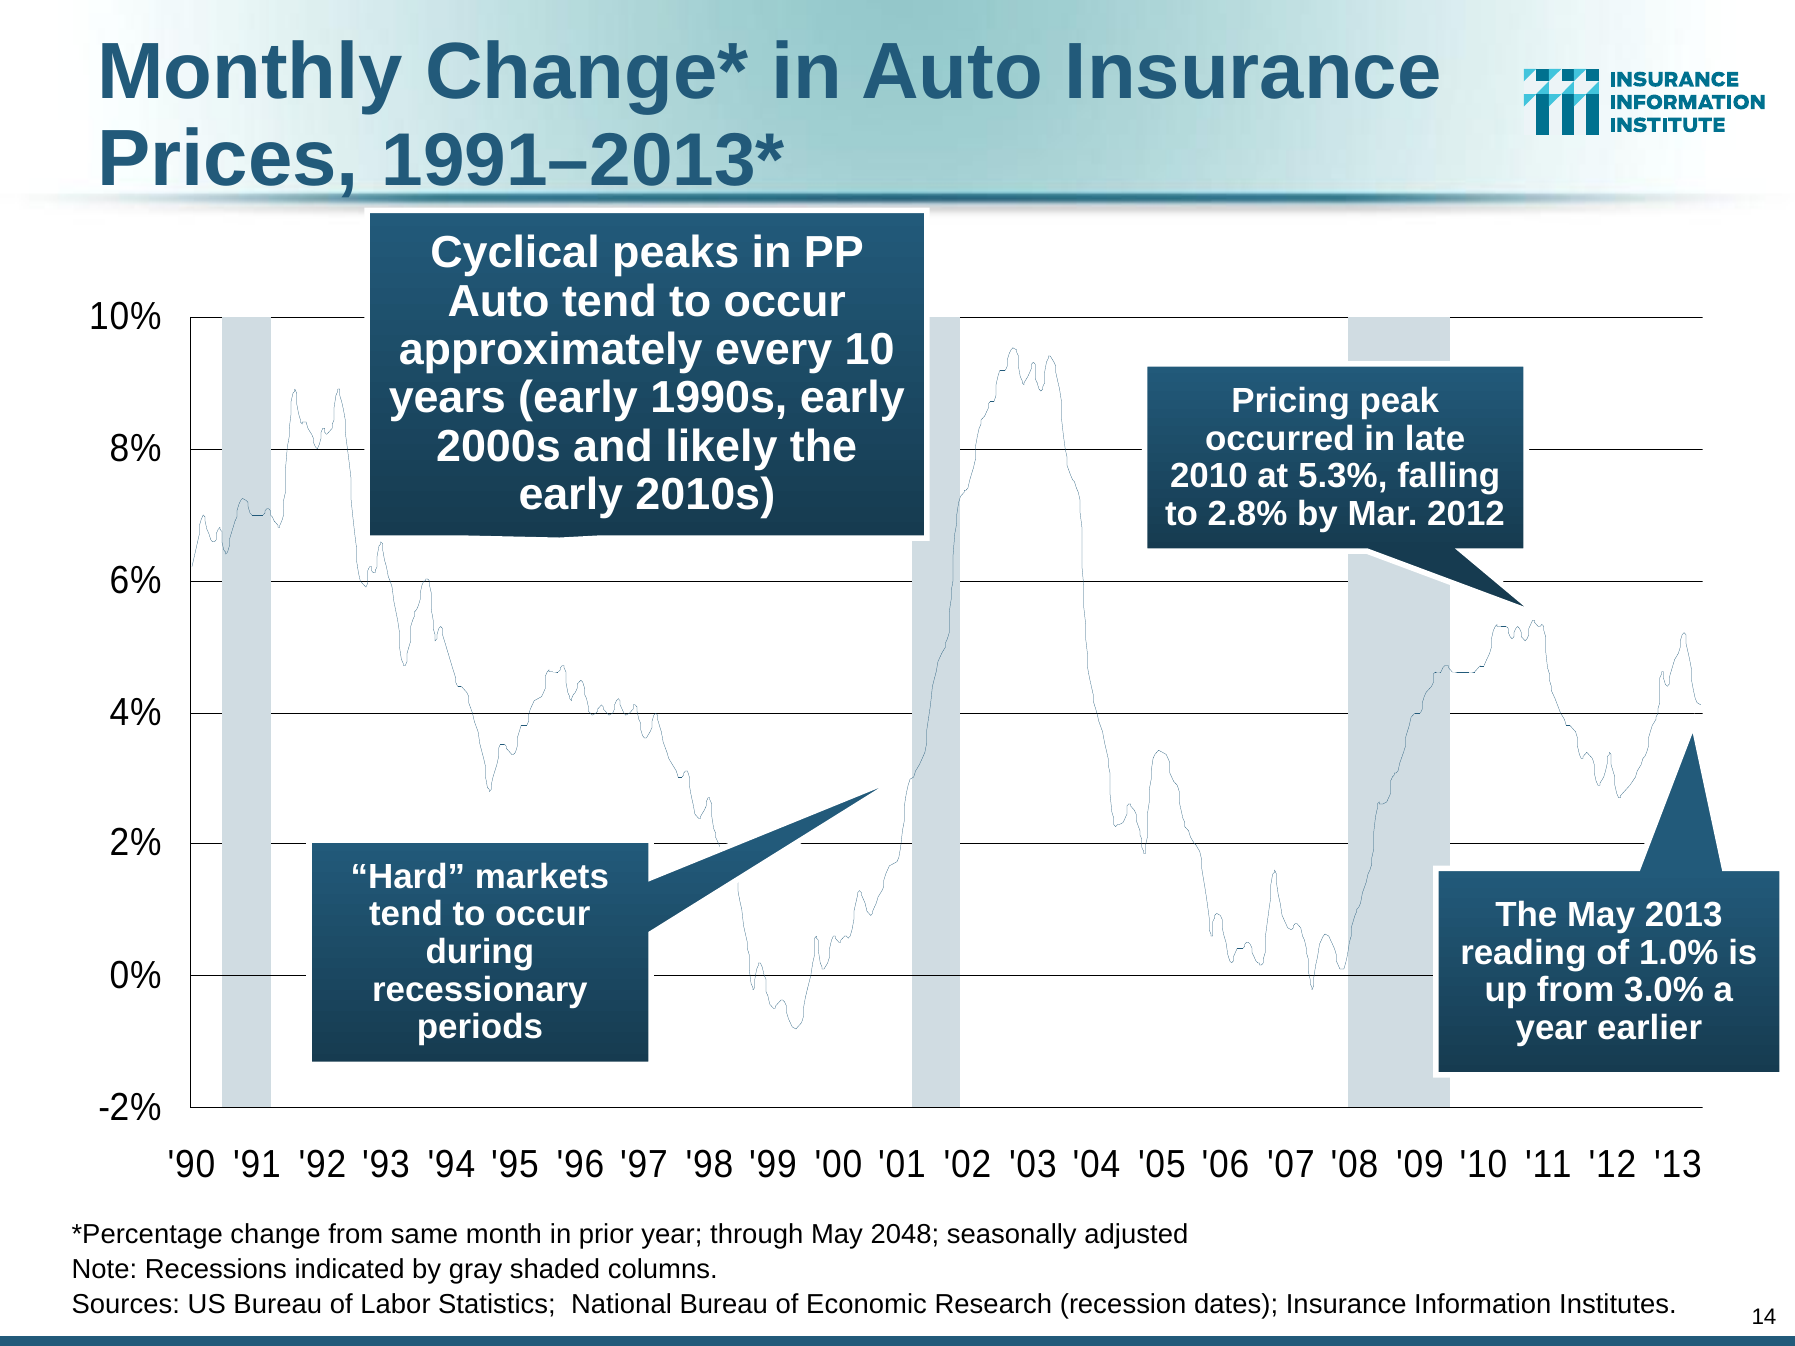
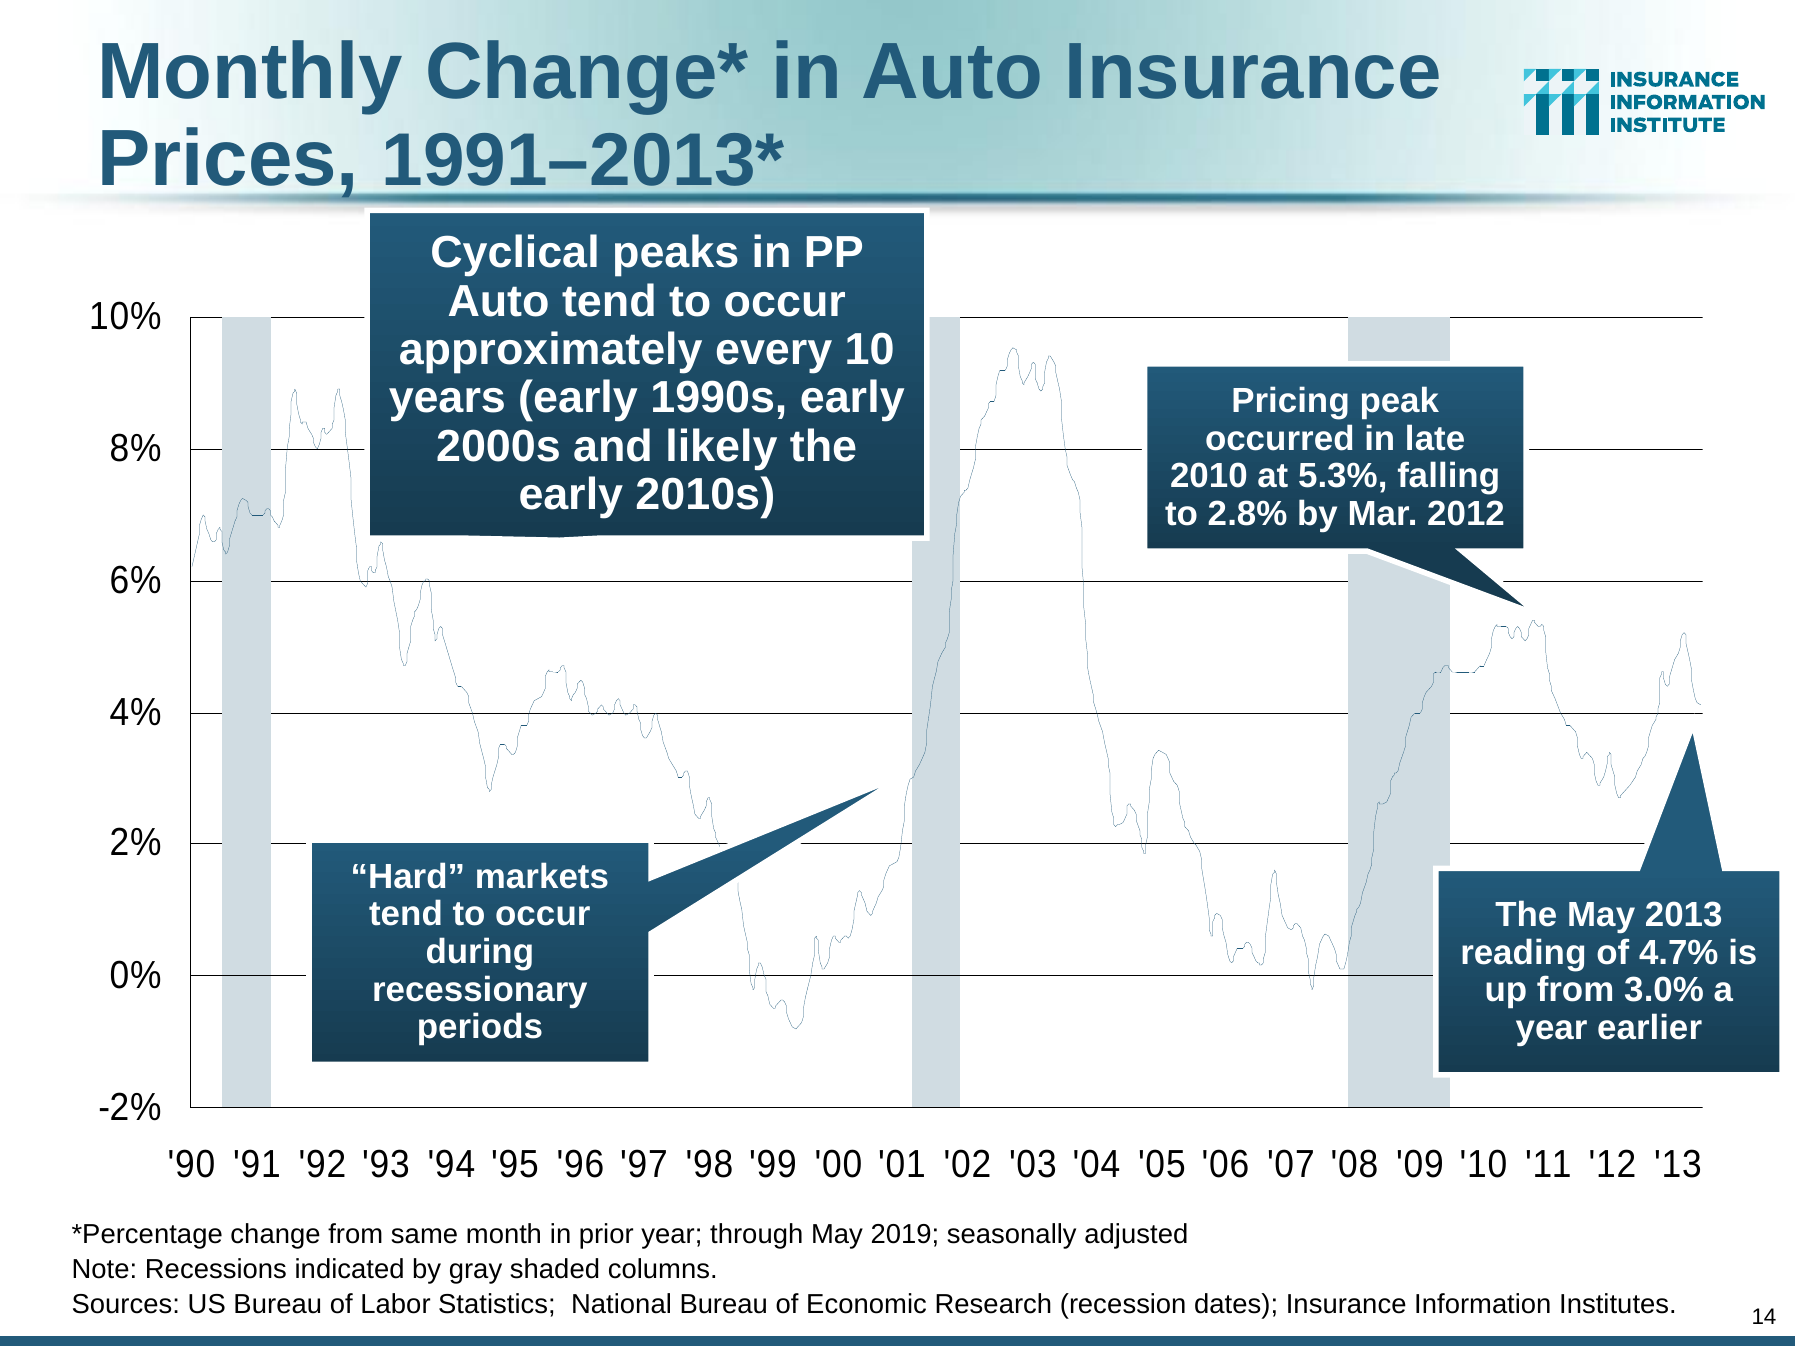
1.0%: 1.0% -> 4.7%
2048: 2048 -> 2019
